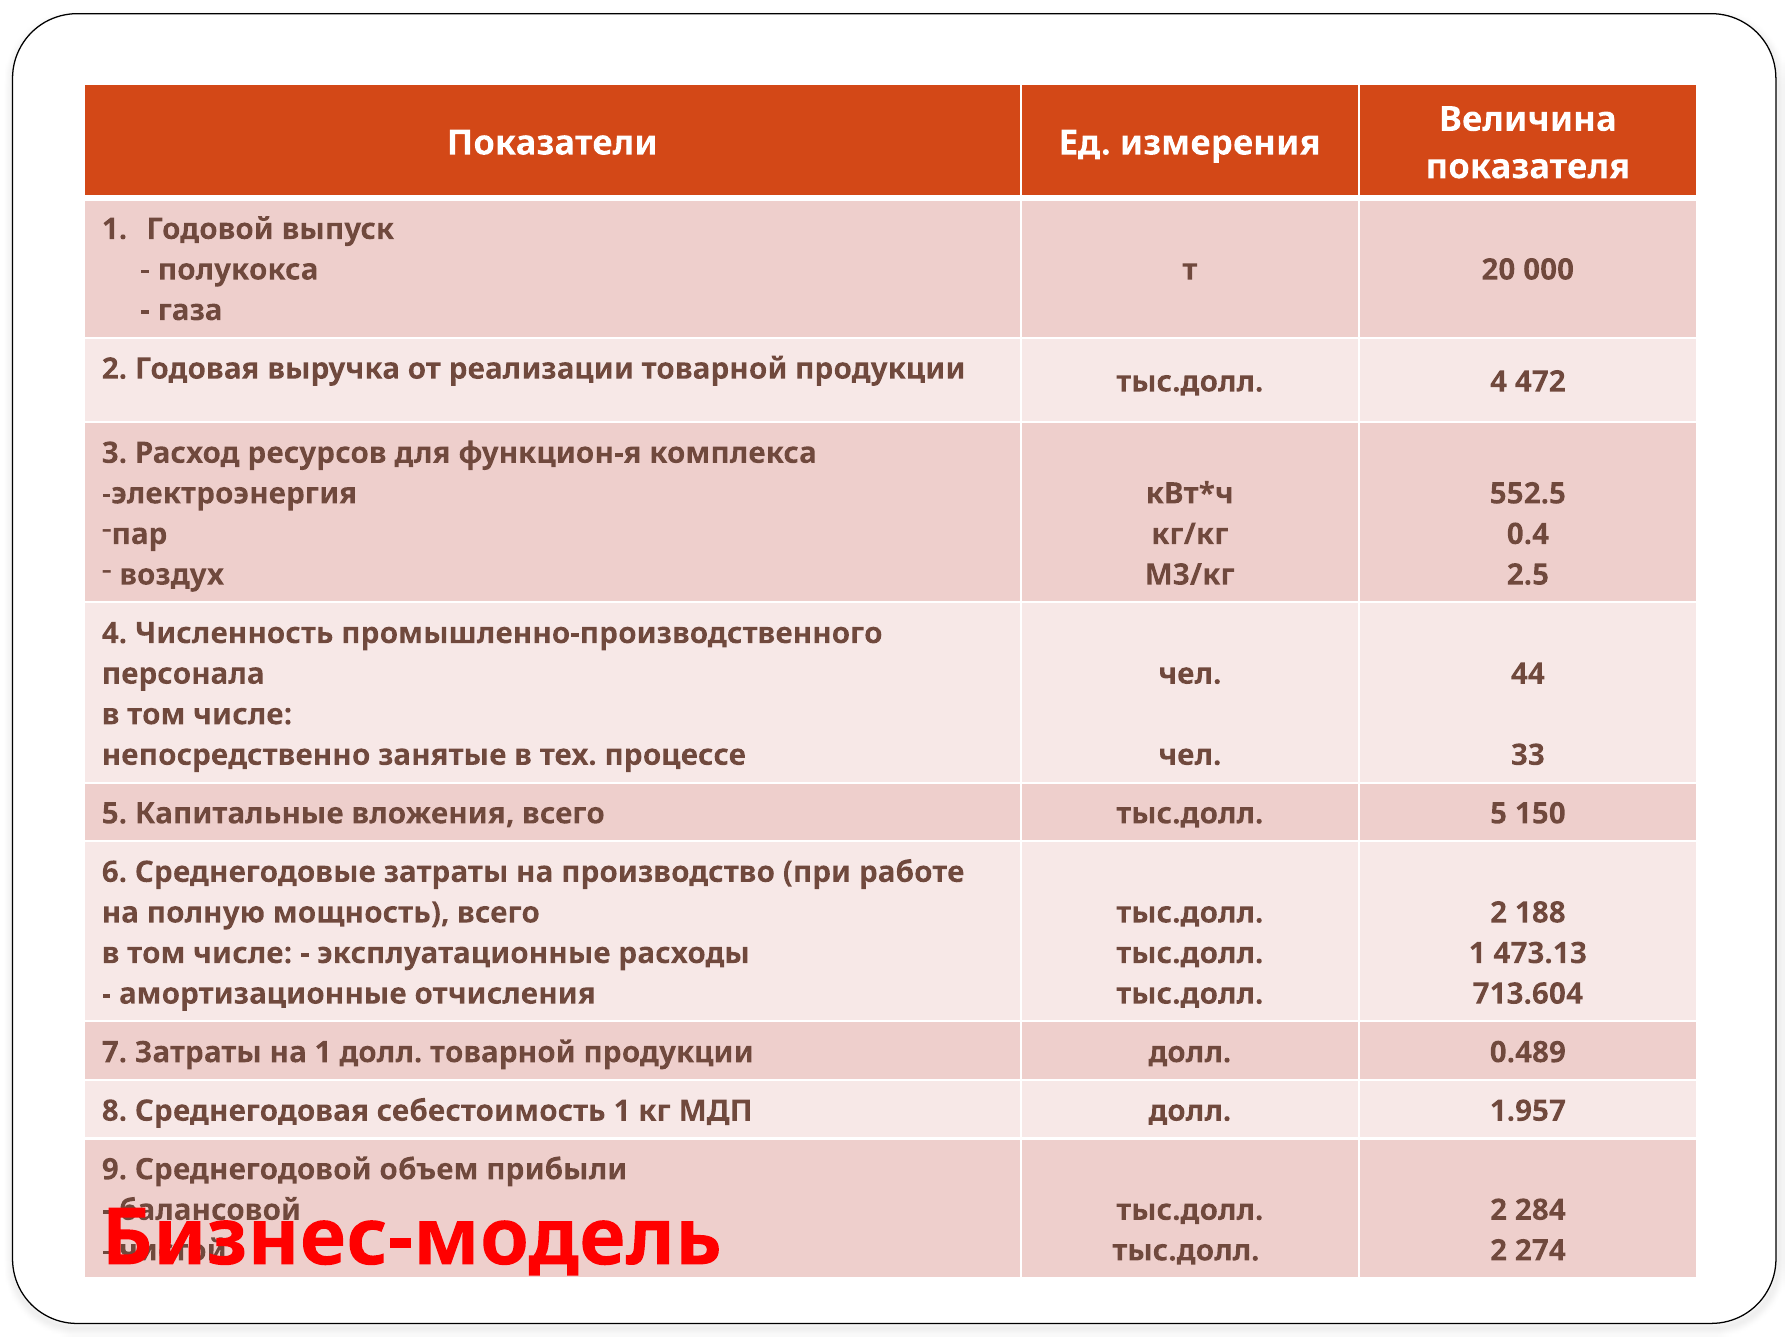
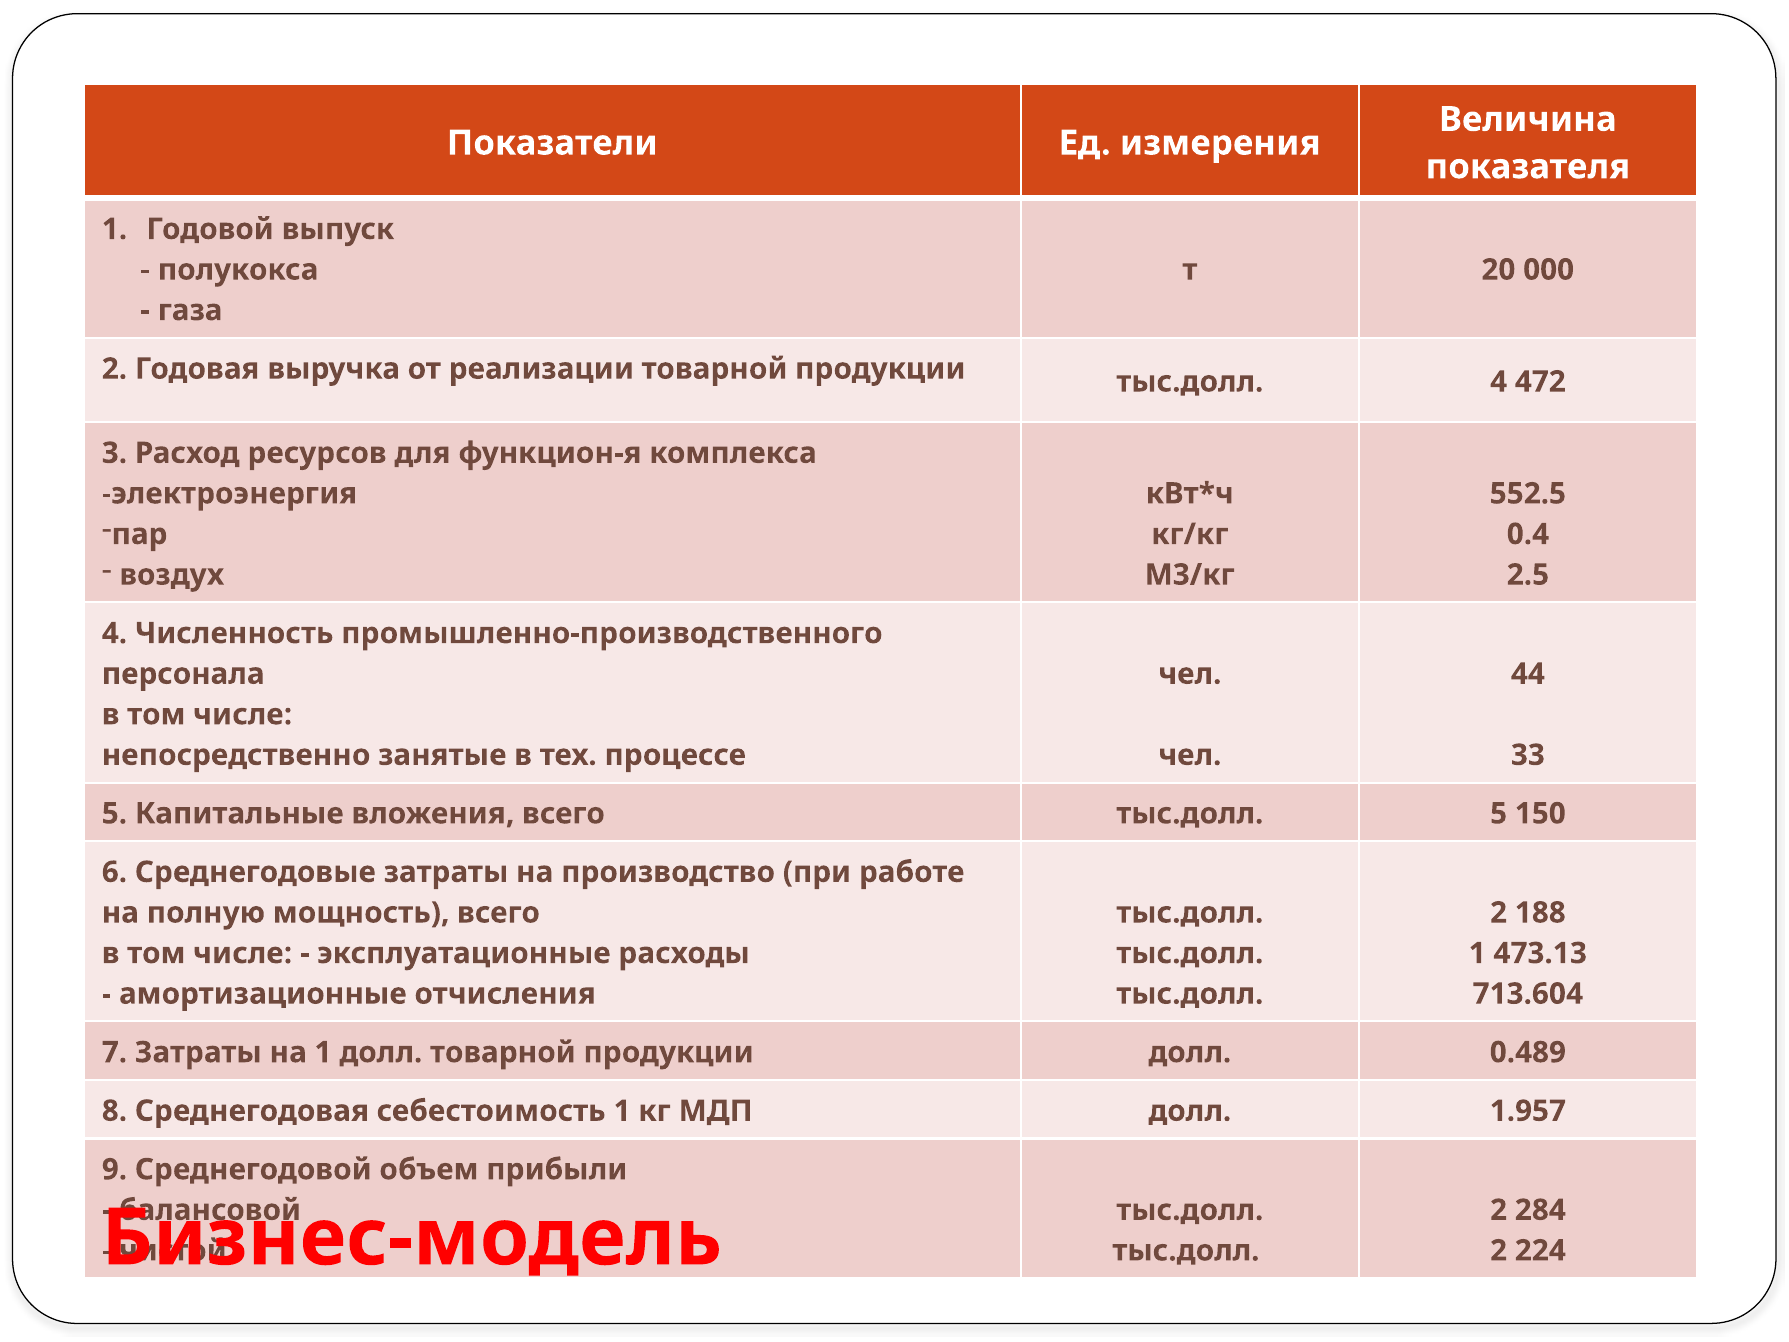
274: 274 -> 224
